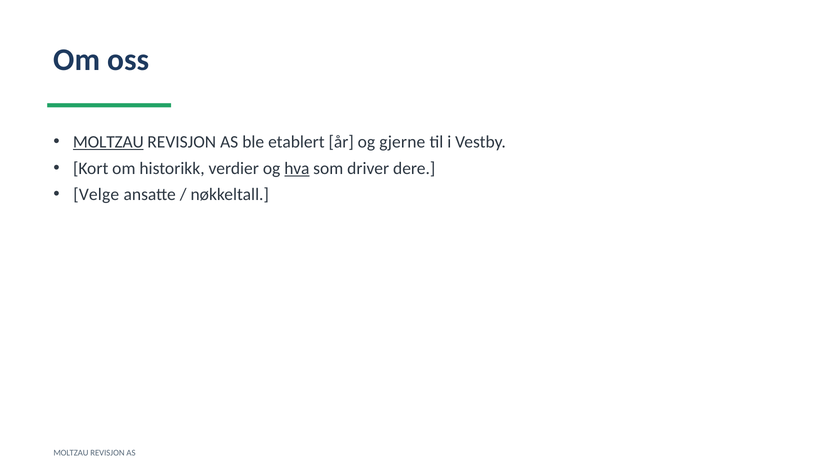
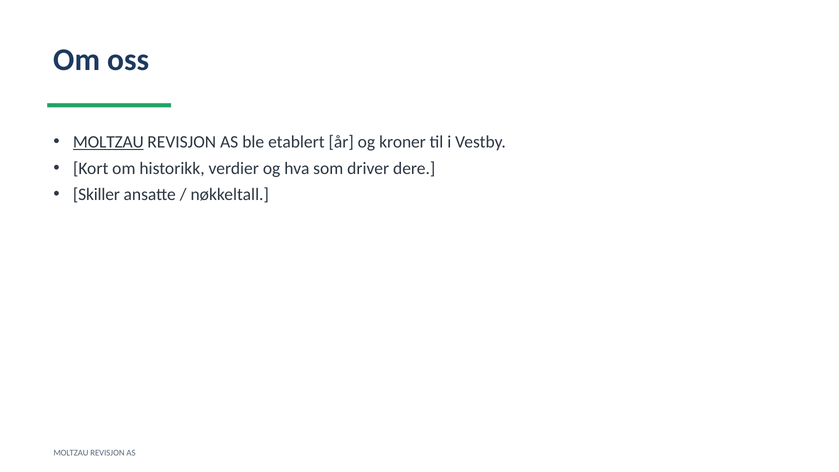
gjerne: gjerne -> kroner
hva underline: present -> none
Velge: Velge -> Skiller
